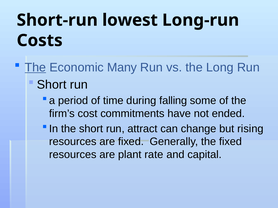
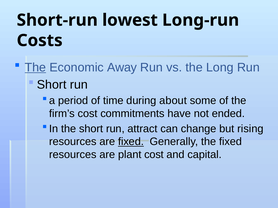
Many: Many -> Away
falling: falling -> about
fixed at (131, 142) underline: none -> present
plant rate: rate -> cost
